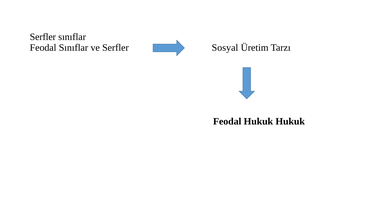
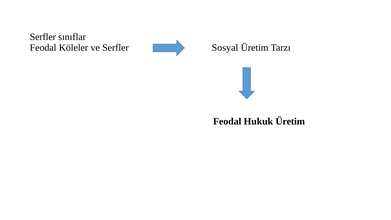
Feodal Sınıflar: Sınıflar -> Köleler
Hukuk Hukuk: Hukuk -> Üretim
